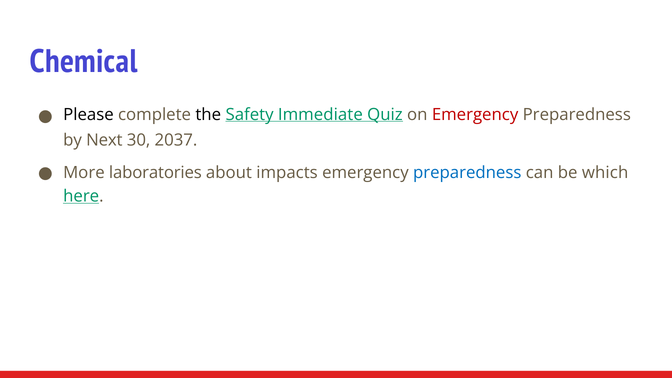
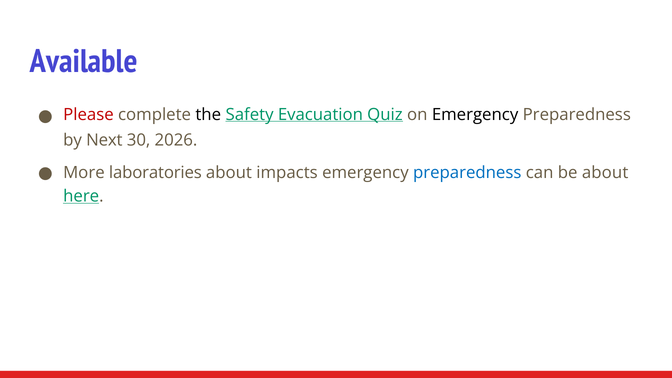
Chemical: Chemical -> Available
Please colour: black -> red
Immediate: Immediate -> Evacuation
Emergency at (475, 114) colour: red -> black
2037: 2037 -> 2026
be which: which -> about
